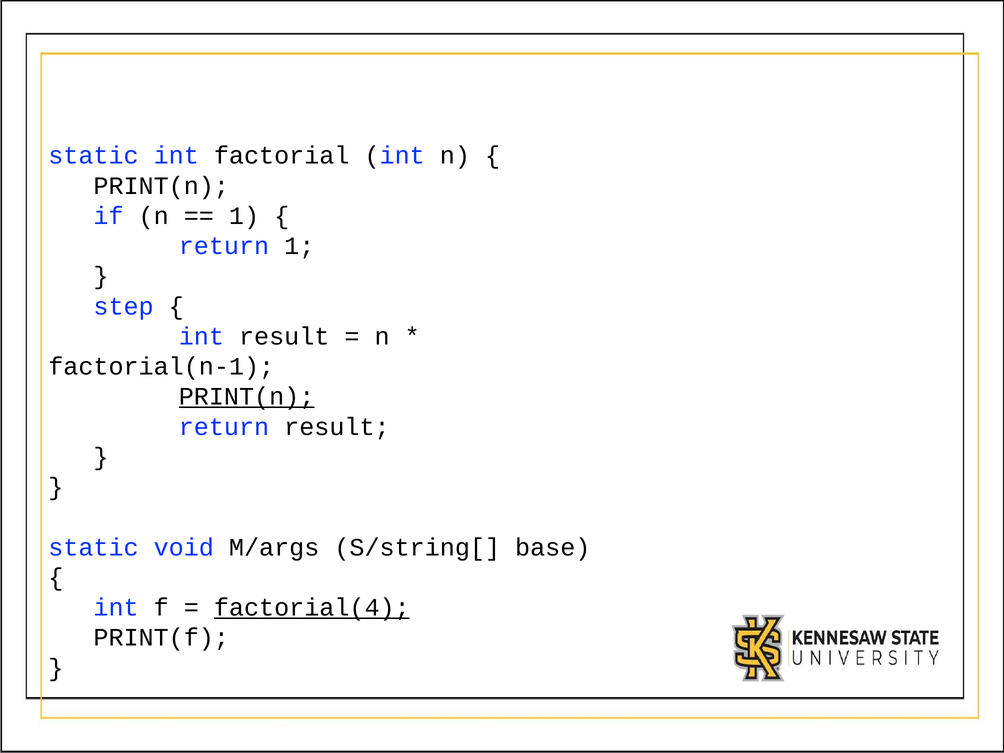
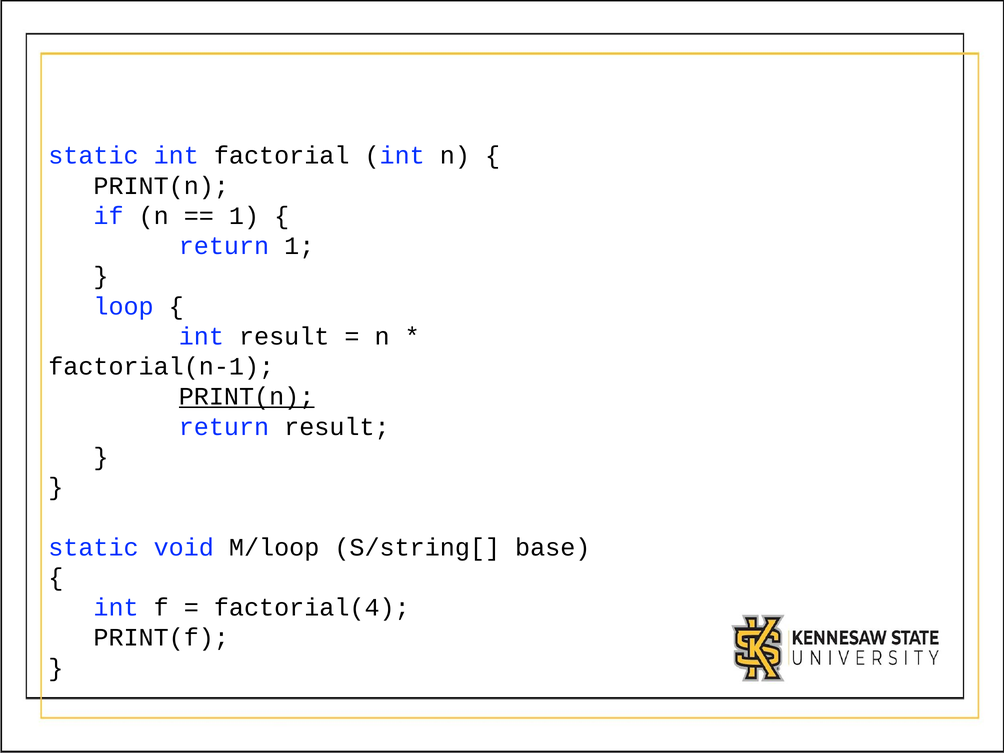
step: step -> loop
M/args: M/args -> M/loop
factorial(4 underline: present -> none
